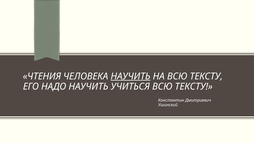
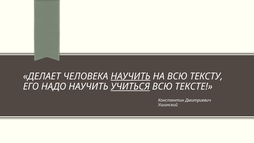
ЧТЕНИЯ: ЧТЕНИЯ -> ДЕЛАЕТ
УЧИТЬСЯ underline: none -> present
ТЕКСТУ at (194, 87): ТЕКСТУ -> ТЕКСТЕ
